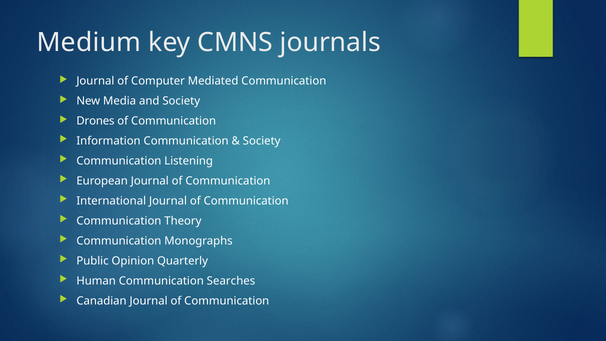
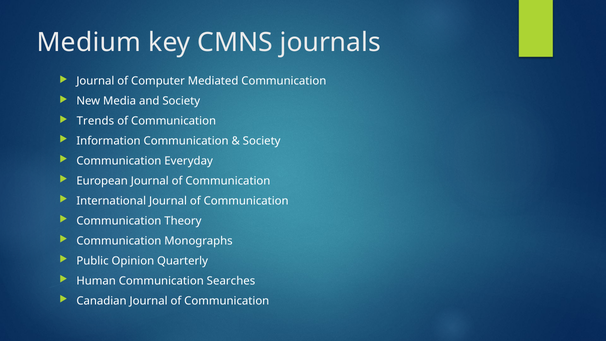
Drones: Drones -> Trends
Listening: Listening -> Everyday
